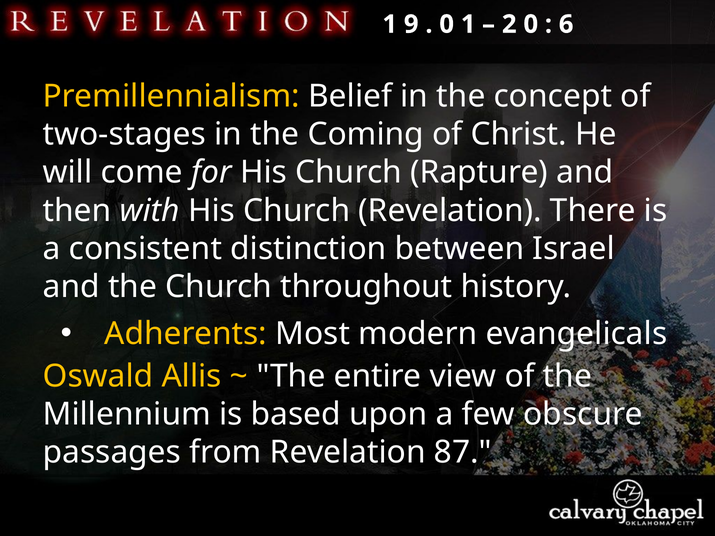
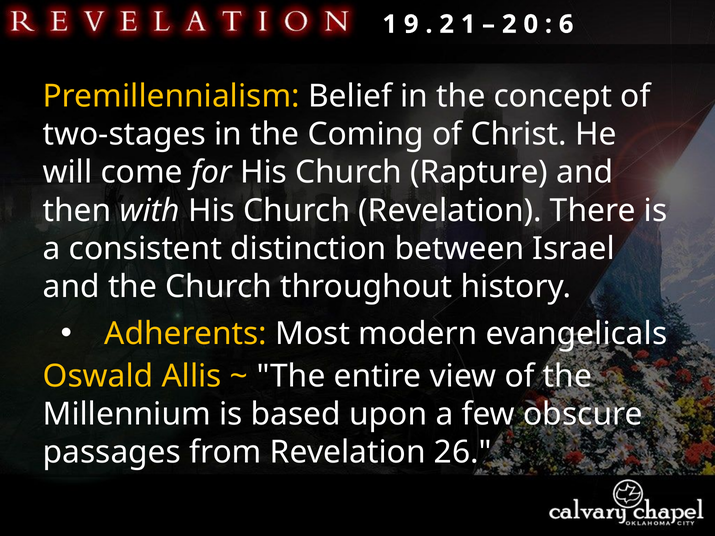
0 at (447, 24): 0 -> 2
87: 87 -> 26
